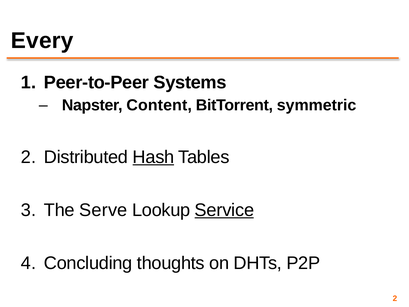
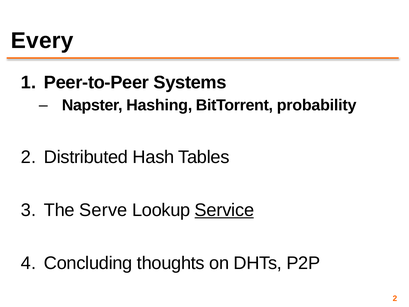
Content: Content -> Hashing
symmetric: symmetric -> probability
Hash underline: present -> none
